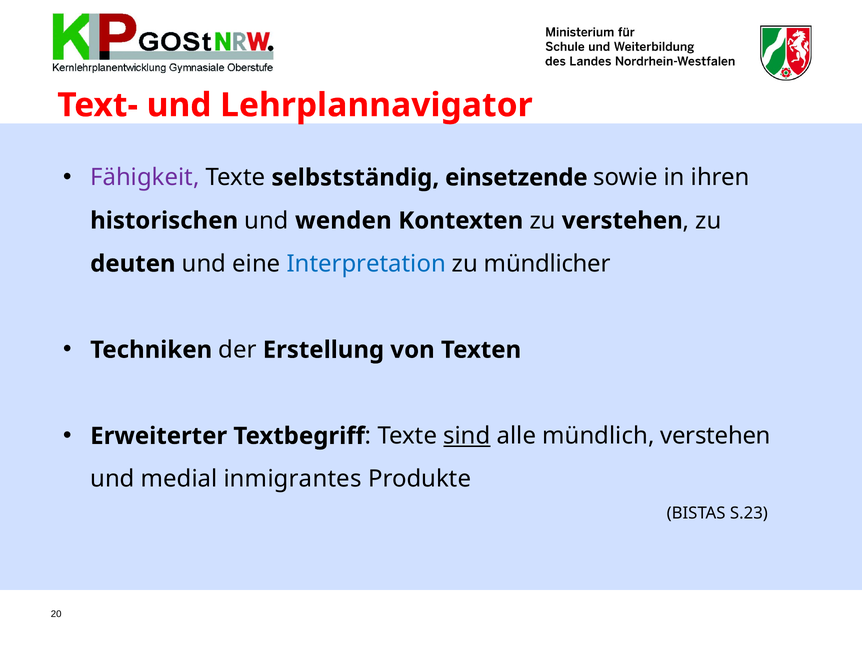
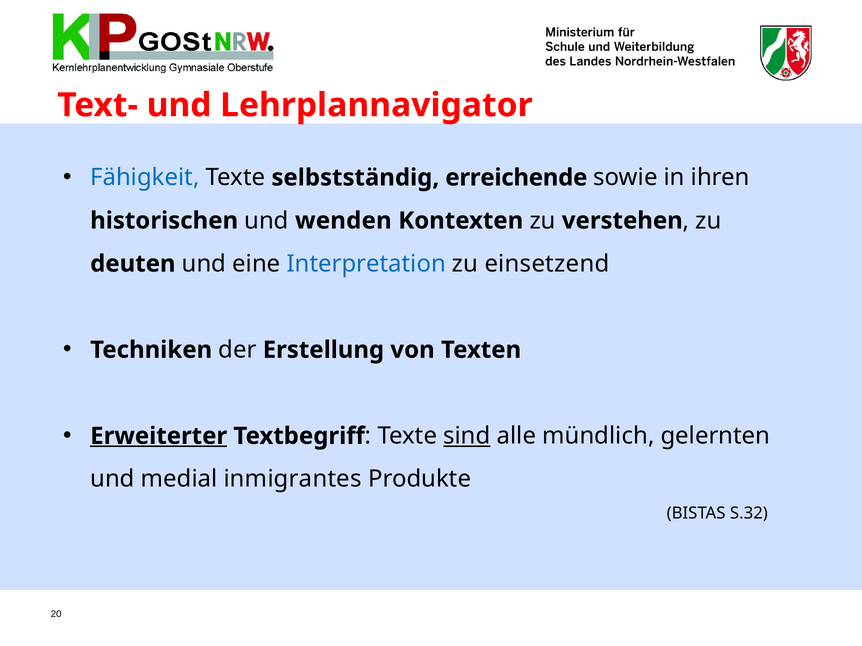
Fähigkeit colour: purple -> blue
einsetzende: einsetzende -> erreichende
mündlicher: mündlicher -> einsetzend
Erweiterter underline: none -> present
mündlich verstehen: verstehen -> gelernten
S.23: S.23 -> S.32
